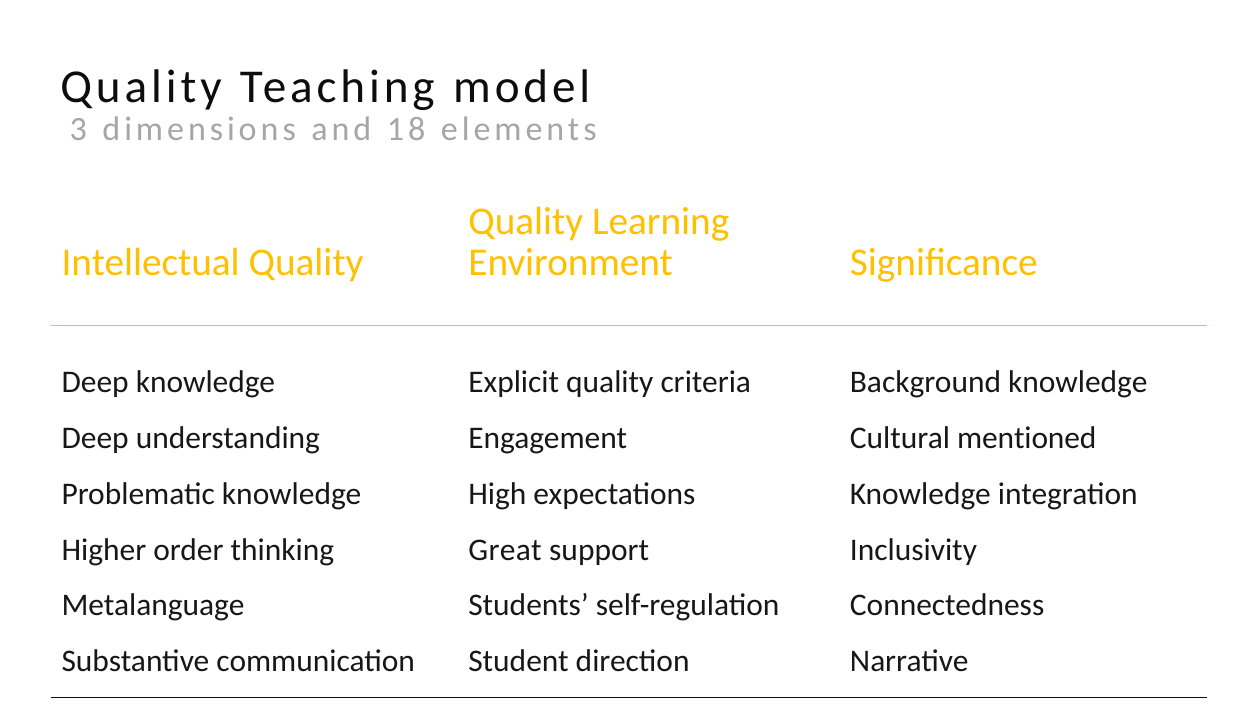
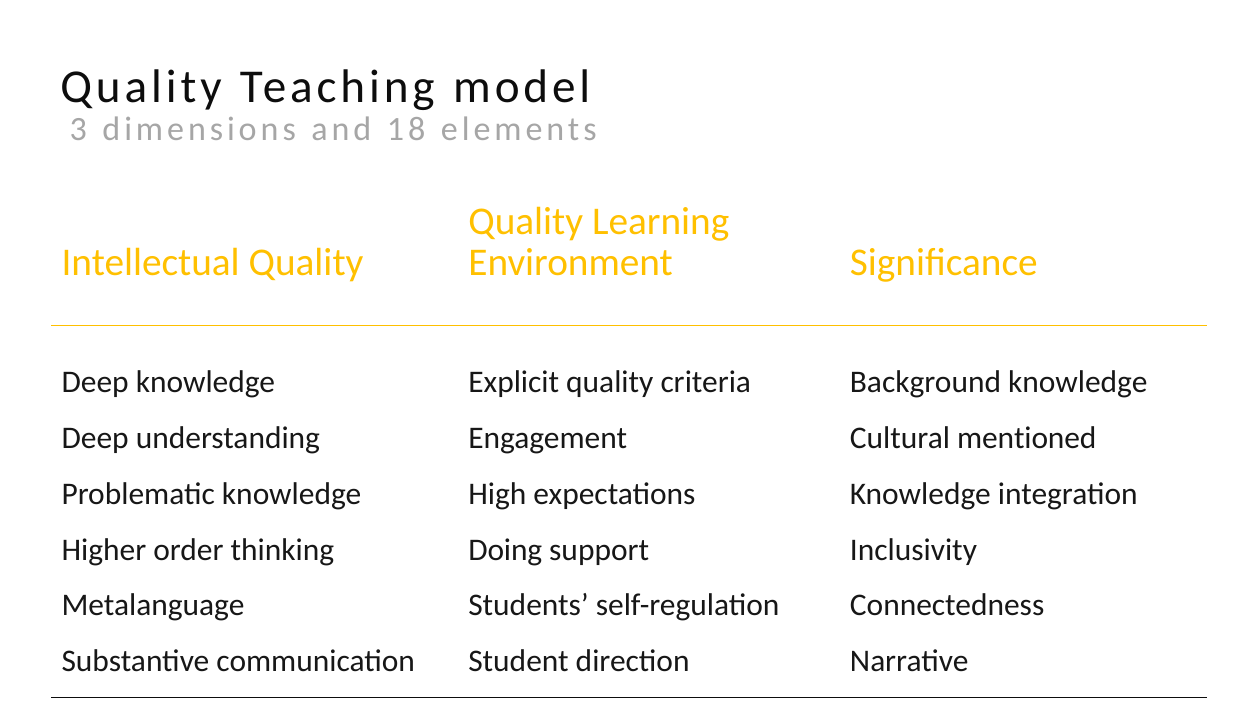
Great: Great -> Doing
